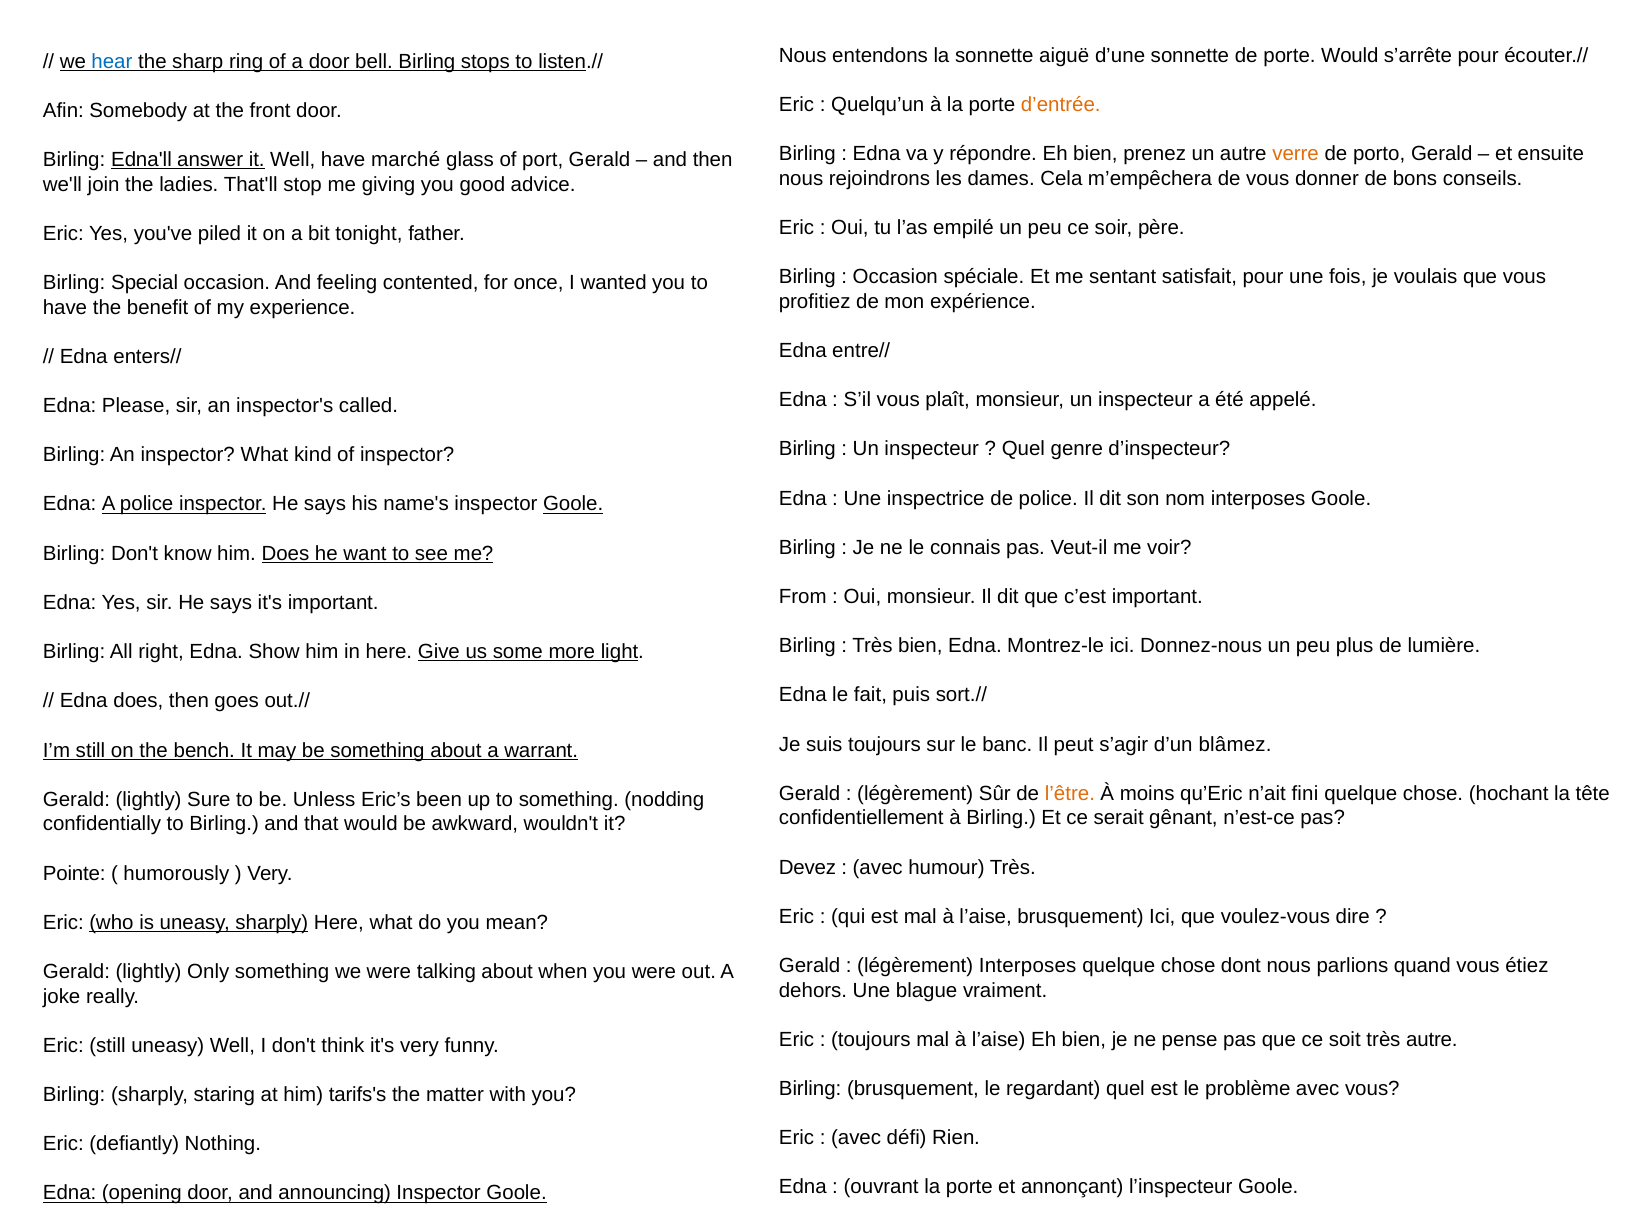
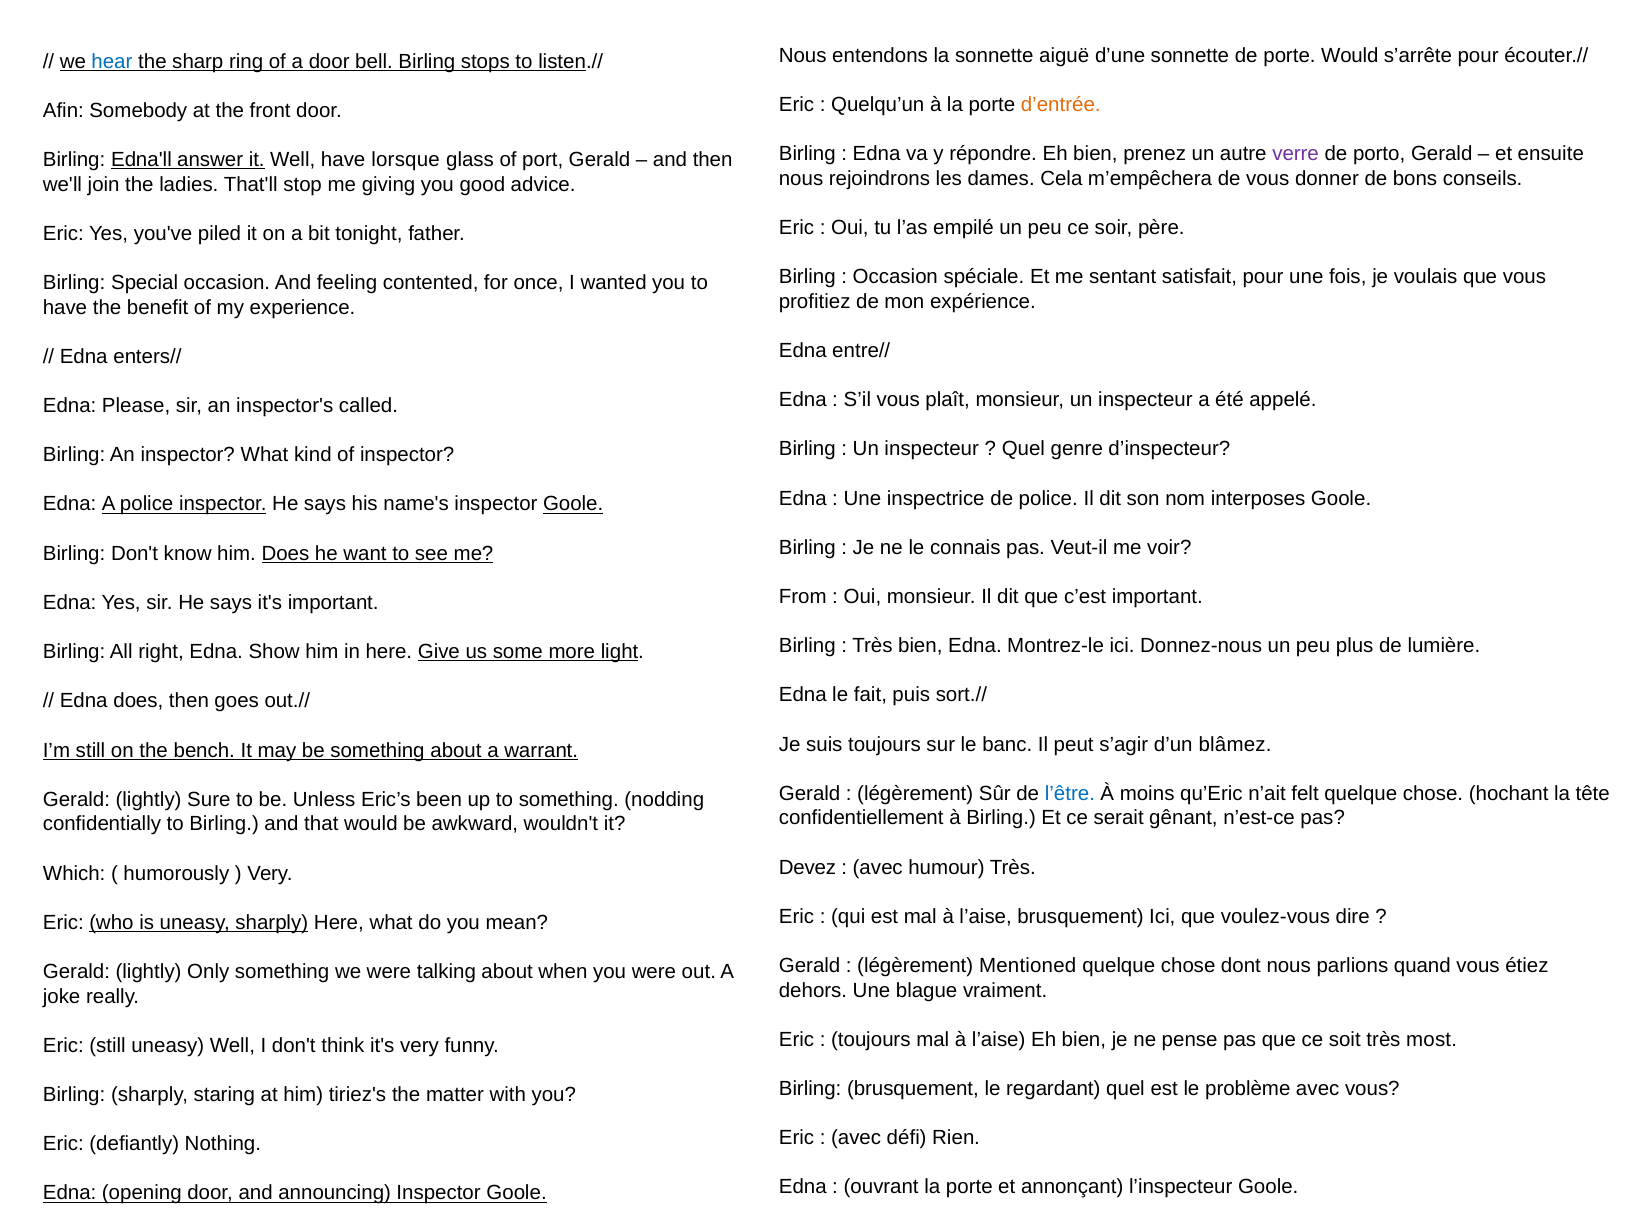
verre colour: orange -> purple
marché: marché -> lorsque
l’être colour: orange -> blue
fini: fini -> felt
Pointe: Pointe -> Which
légèrement Interposes: Interposes -> Mentioned
très autre: autre -> most
tarifs's: tarifs's -> tiriez's
